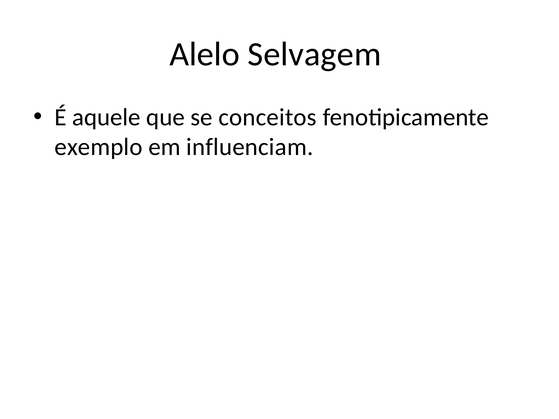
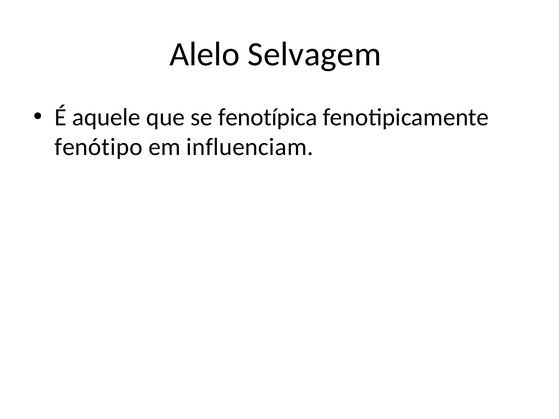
conceitos: conceitos -> fenotípica
exemplo: exemplo -> fenótipo
